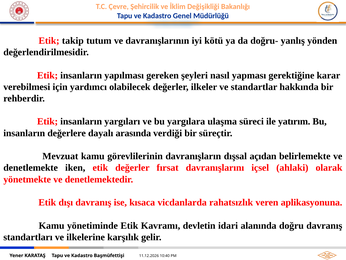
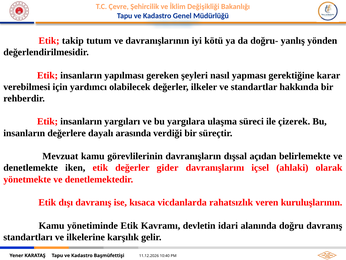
yatırım: yatırım -> çizerek
fırsat: fırsat -> gider
aplikasyonuna: aplikasyonuna -> kuruluşlarının
